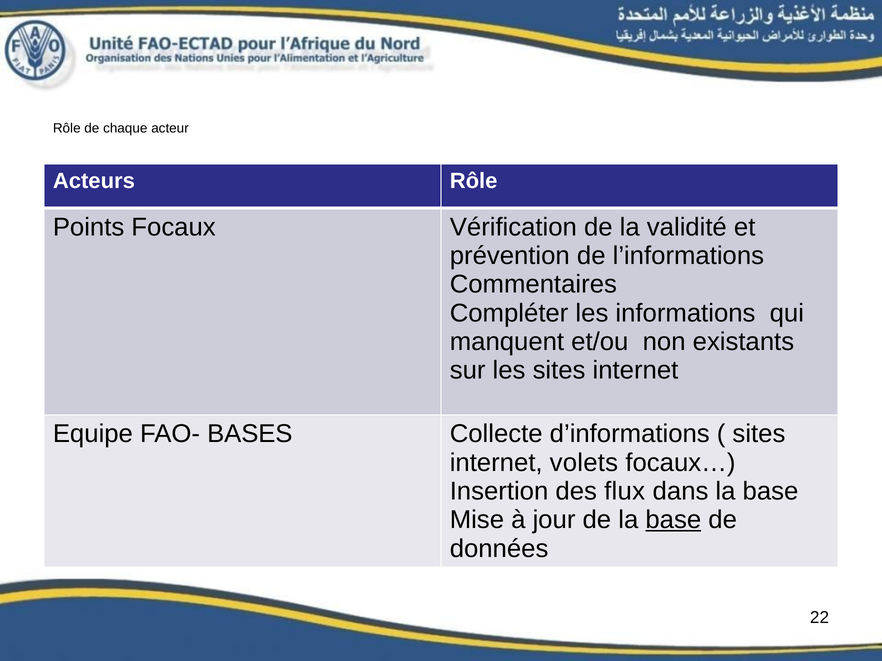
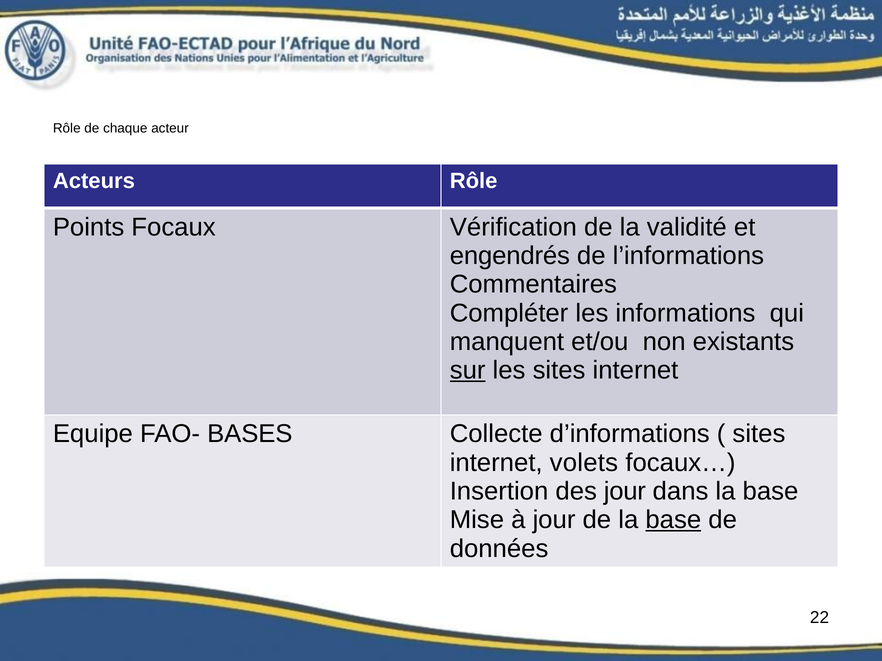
prévention: prévention -> engendrés
sur underline: none -> present
des flux: flux -> jour
